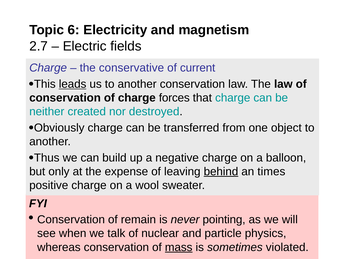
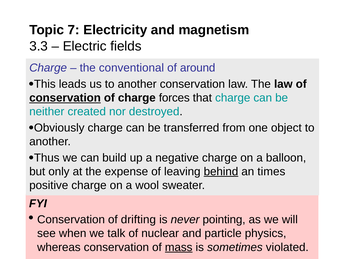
6: 6 -> 7
2.7: 2.7 -> 3.3
conservative: conservative -> conventional
current: current -> around
leads underline: present -> none
conservation at (65, 98) underline: none -> present
remain: remain -> drifting
